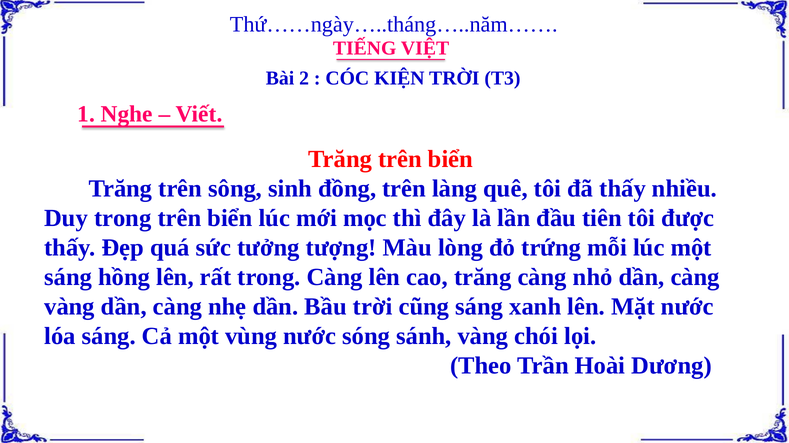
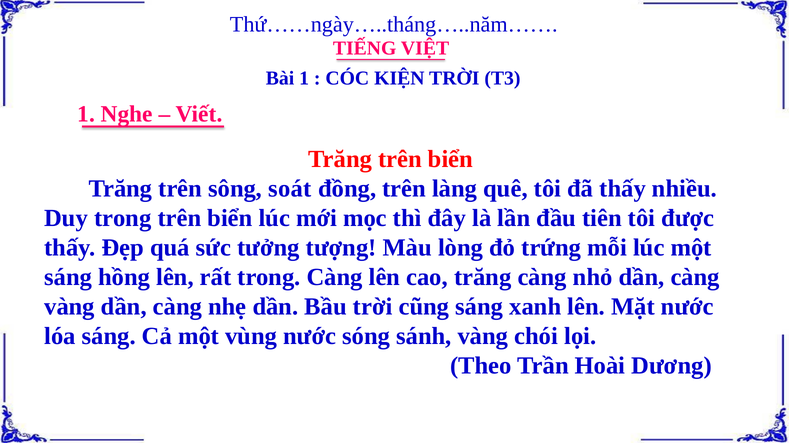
Bài 2: 2 -> 1
sinh: sinh -> soát
